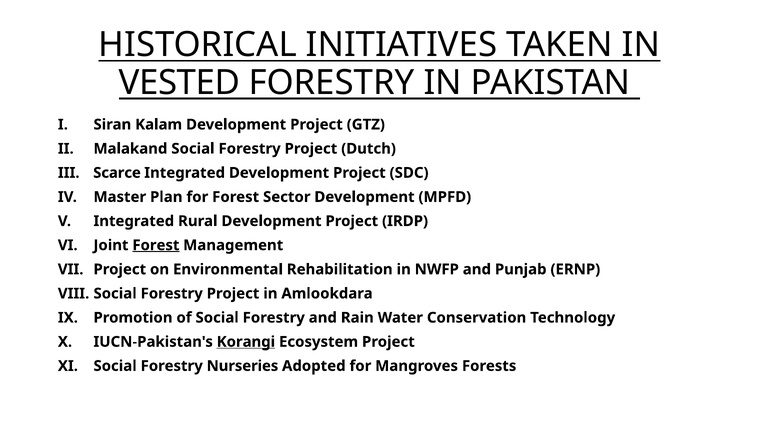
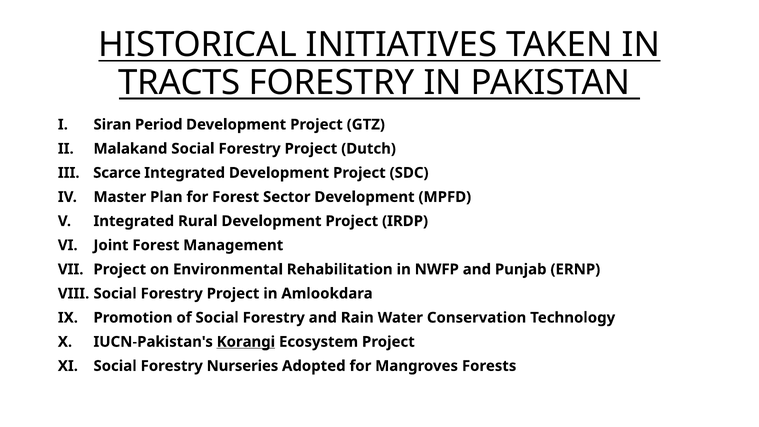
VESTED: VESTED -> TRACTS
Kalam: Kalam -> Period
Forest at (156, 245) underline: present -> none
